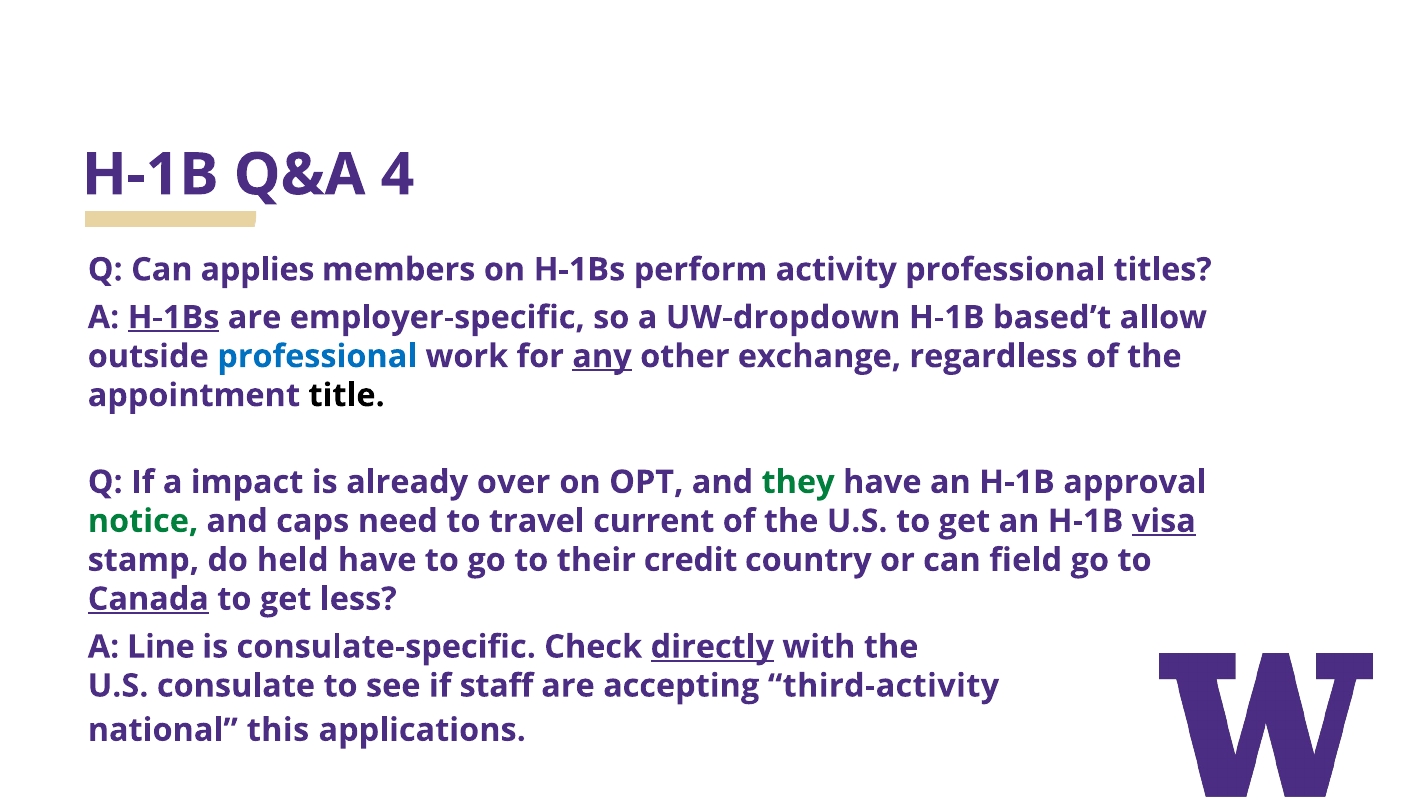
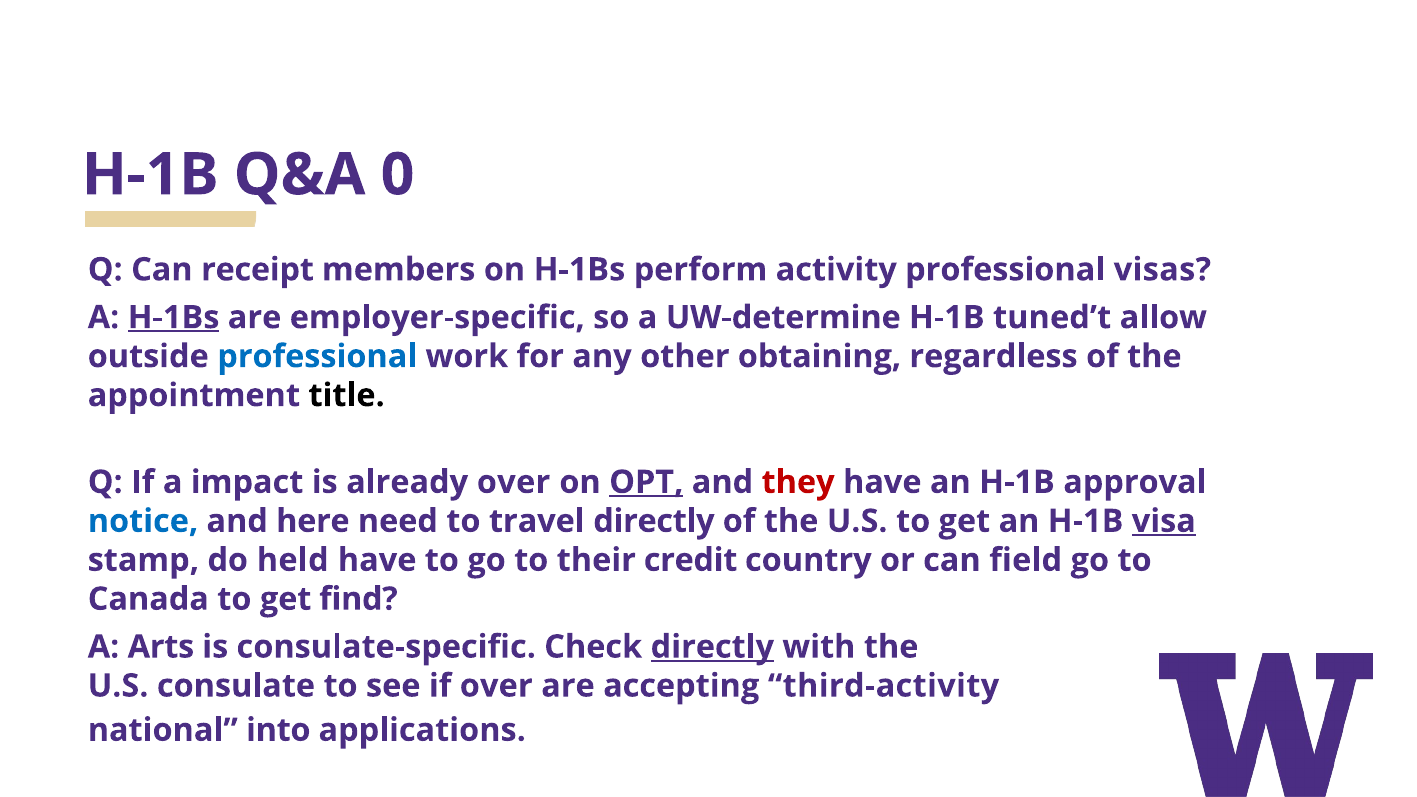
4: 4 -> 0
applies: applies -> receipt
titles: titles -> visas
UW-dropdown: UW-dropdown -> UW-determine
based’t: based’t -> tuned’t
any underline: present -> none
exchange: exchange -> obtaining
OPT underline: none -> present
they colour: green -> red
notice colour: green -> blue
caps: caps -> here
travel current: current -> directly
Canada underline: present -> none
less: less -> find
Line: Line -> Arts
if staff: staff -> over
this: this -> into
